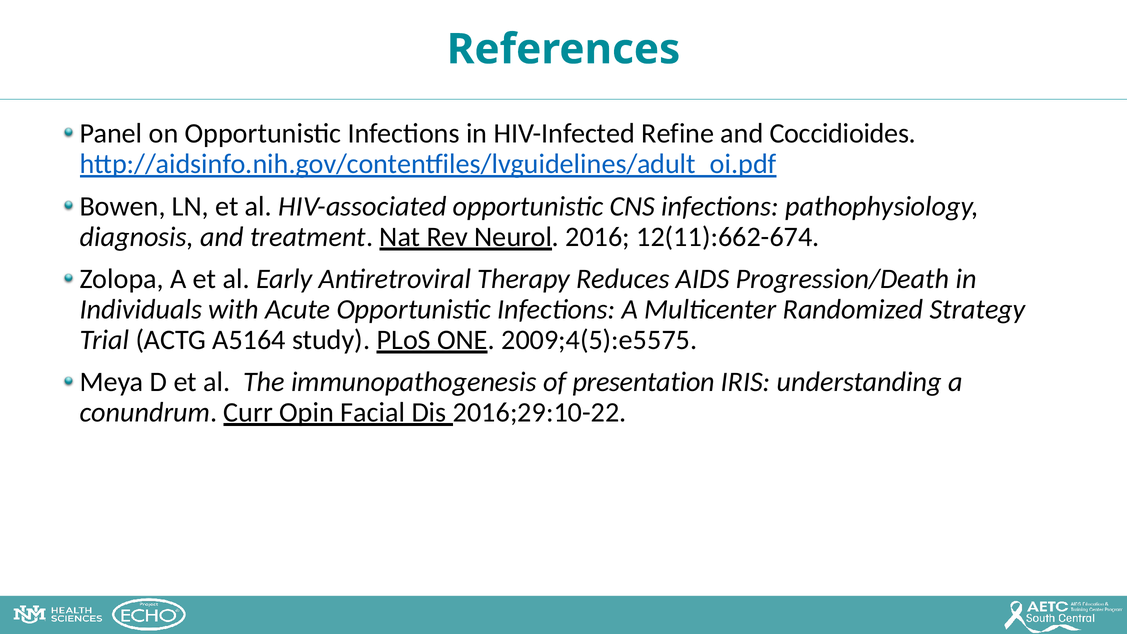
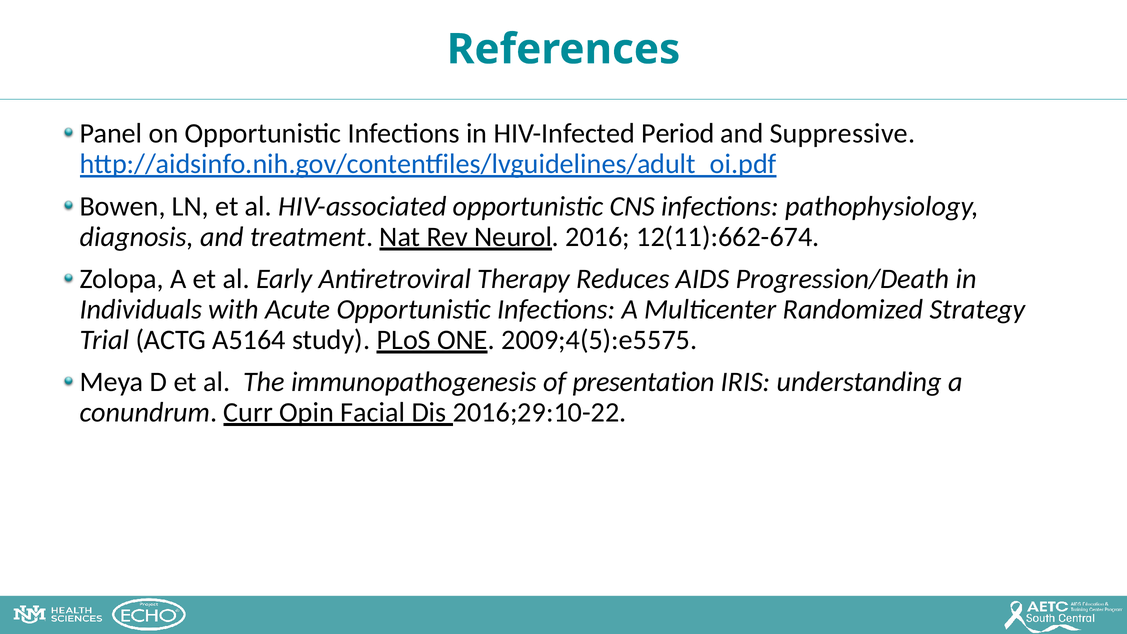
Refine: Refine -> Period
Coccidioides: Coccidioides -> Suppressive
